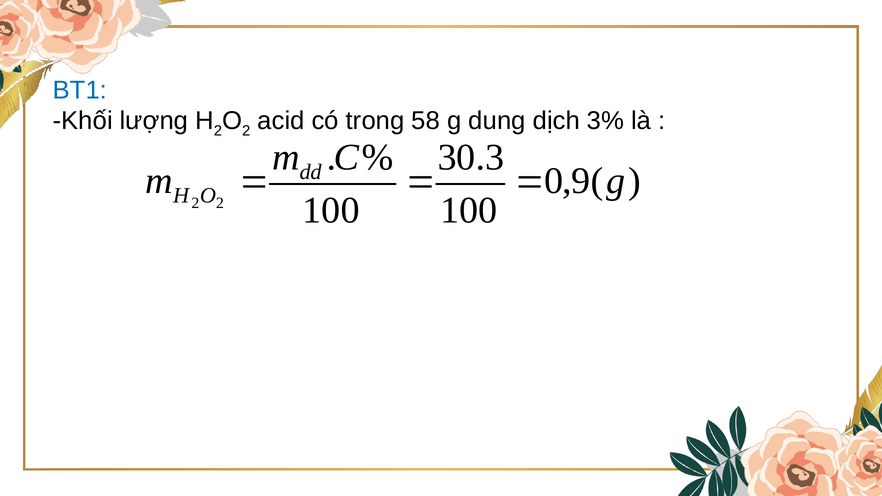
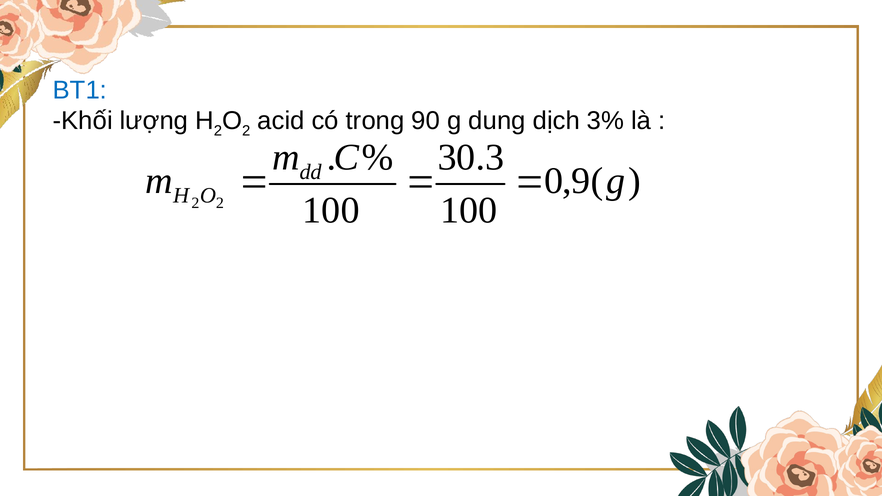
58: 58 -> 90
